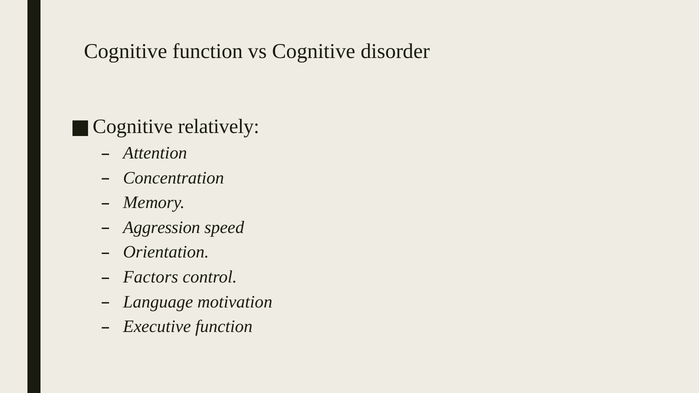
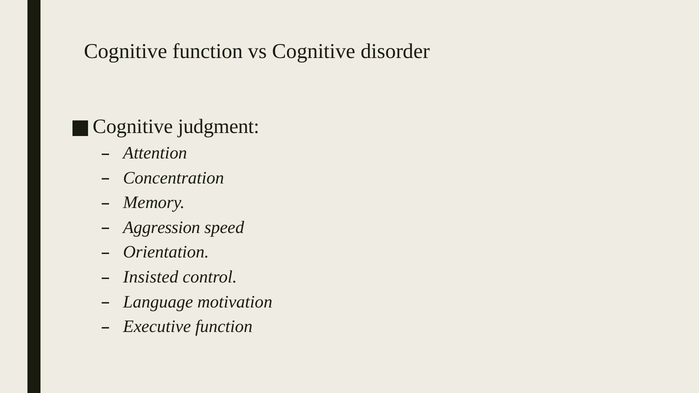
relatively: relatively -> judgment
Factors: Factors -> Insisted
